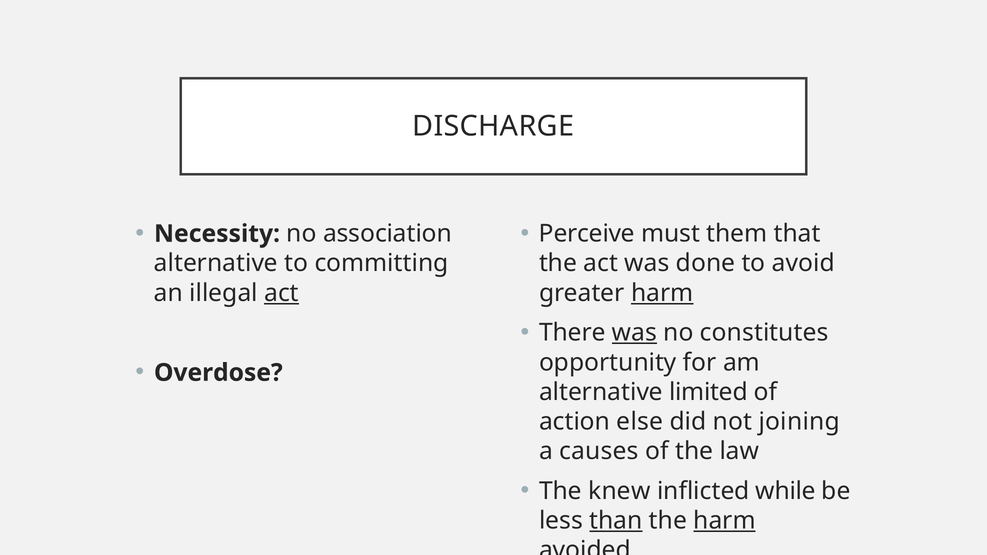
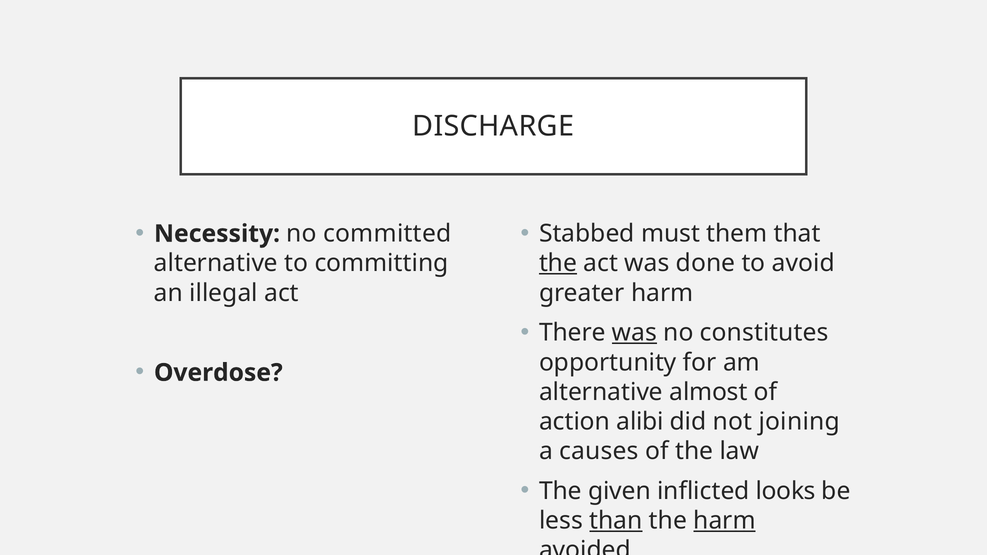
association: association -> committed
Perceive: Perceive -> Stabbed
the at (558, 263) underline: none -> present
act at (281, 293) underline: present -> none
harm at (662, 293) underline: present -> none
limited: limited -> almost
else: else -> alibi
knew: knew -> given
while: while -> looks
